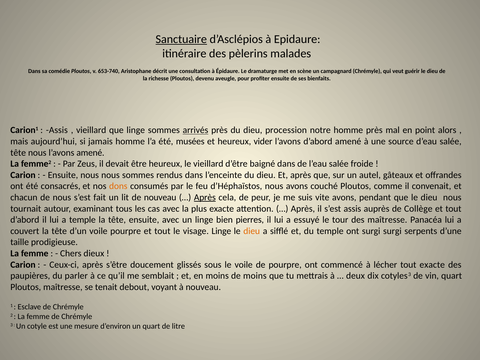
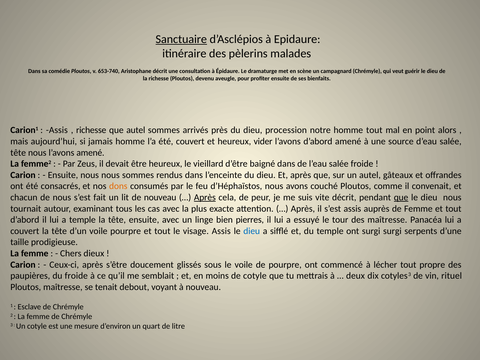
vieillard at (91, 130): vieillard -> richesse
que linge: linge -> autel
arrivés underline: present -> none
homme près: près -> tout
été musées: musées -> couvert
vite avons: avons -> décrit
que at (401, 197) underline: none -> present
de Collège: Collège -> Femme
visage Linge: Linge -> Assis
dieu at (252, 231) colour: orange -> blue
tout exacte: exacte -> propre
du parler: parler -> froide
de moins: moins -> cotyle
vin quart: quart -> rituel
